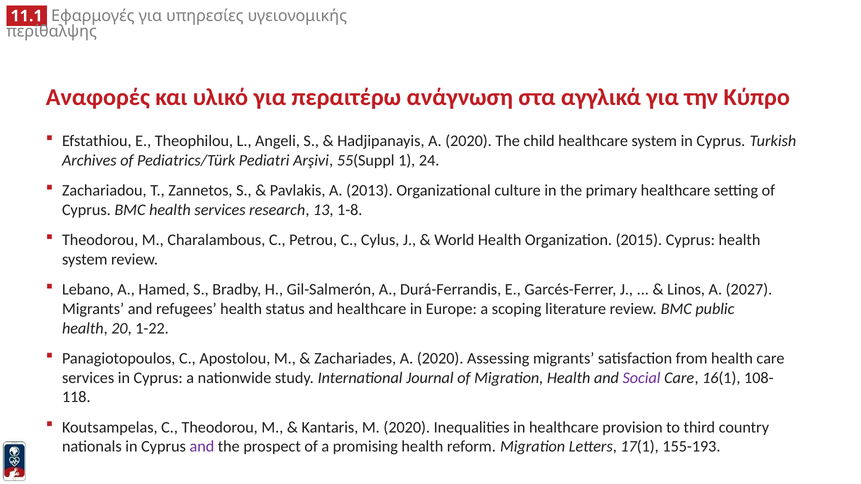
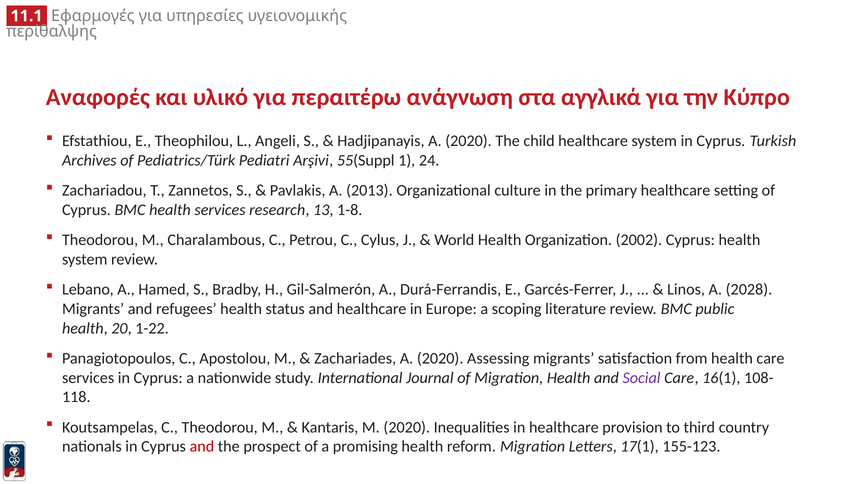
2015: 2015 -> 2002
2027: 2027 -> 2028
and at (202, 447) colour: purple -> red
155-193: 155-193 -> 155-123
